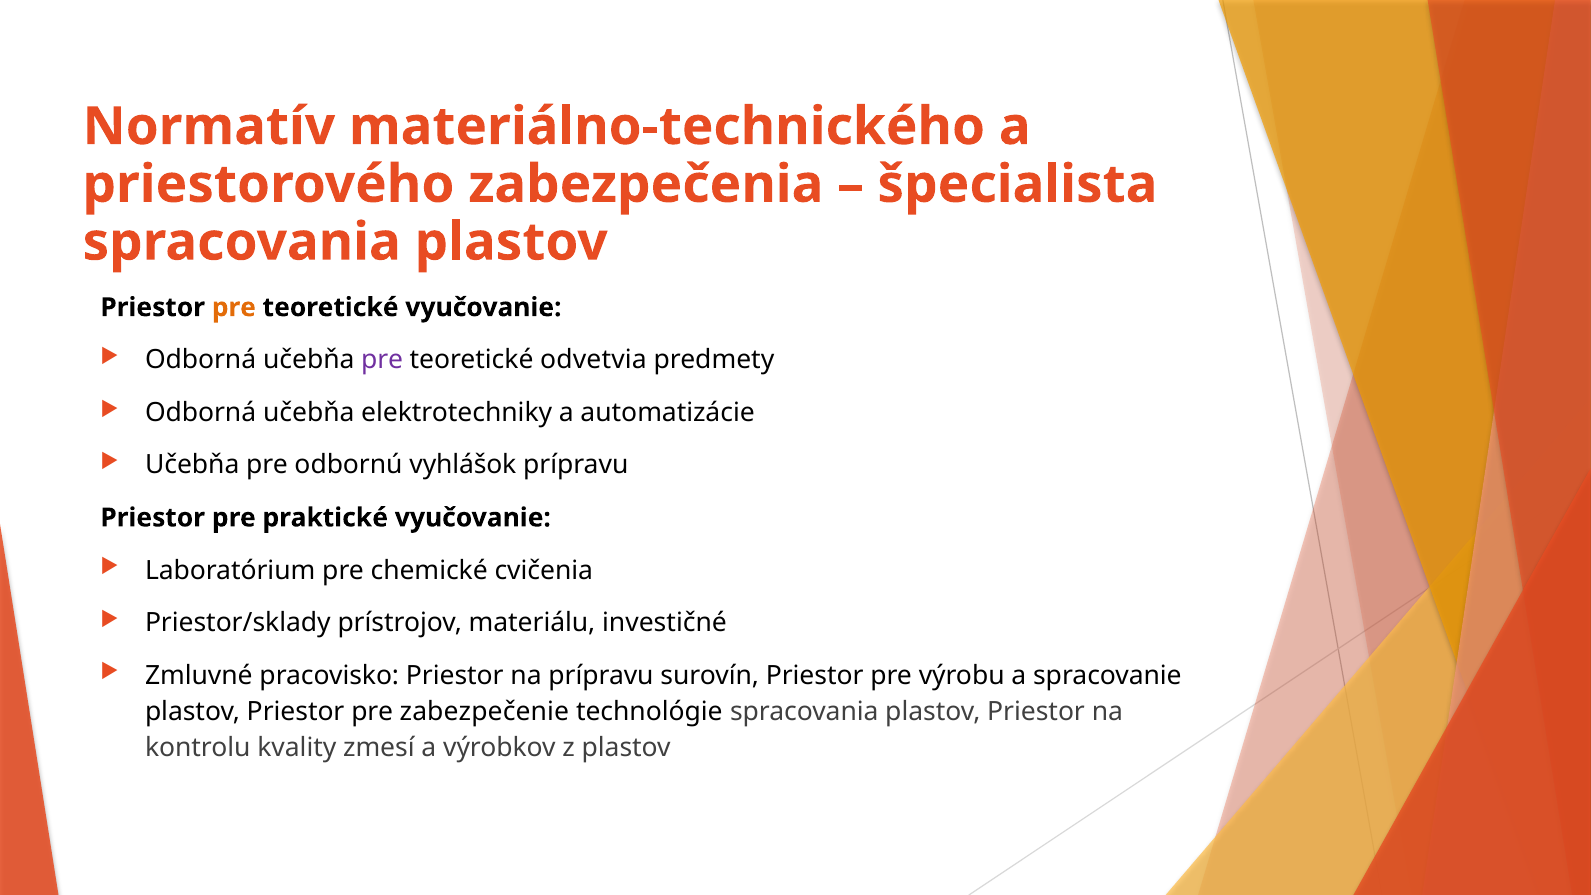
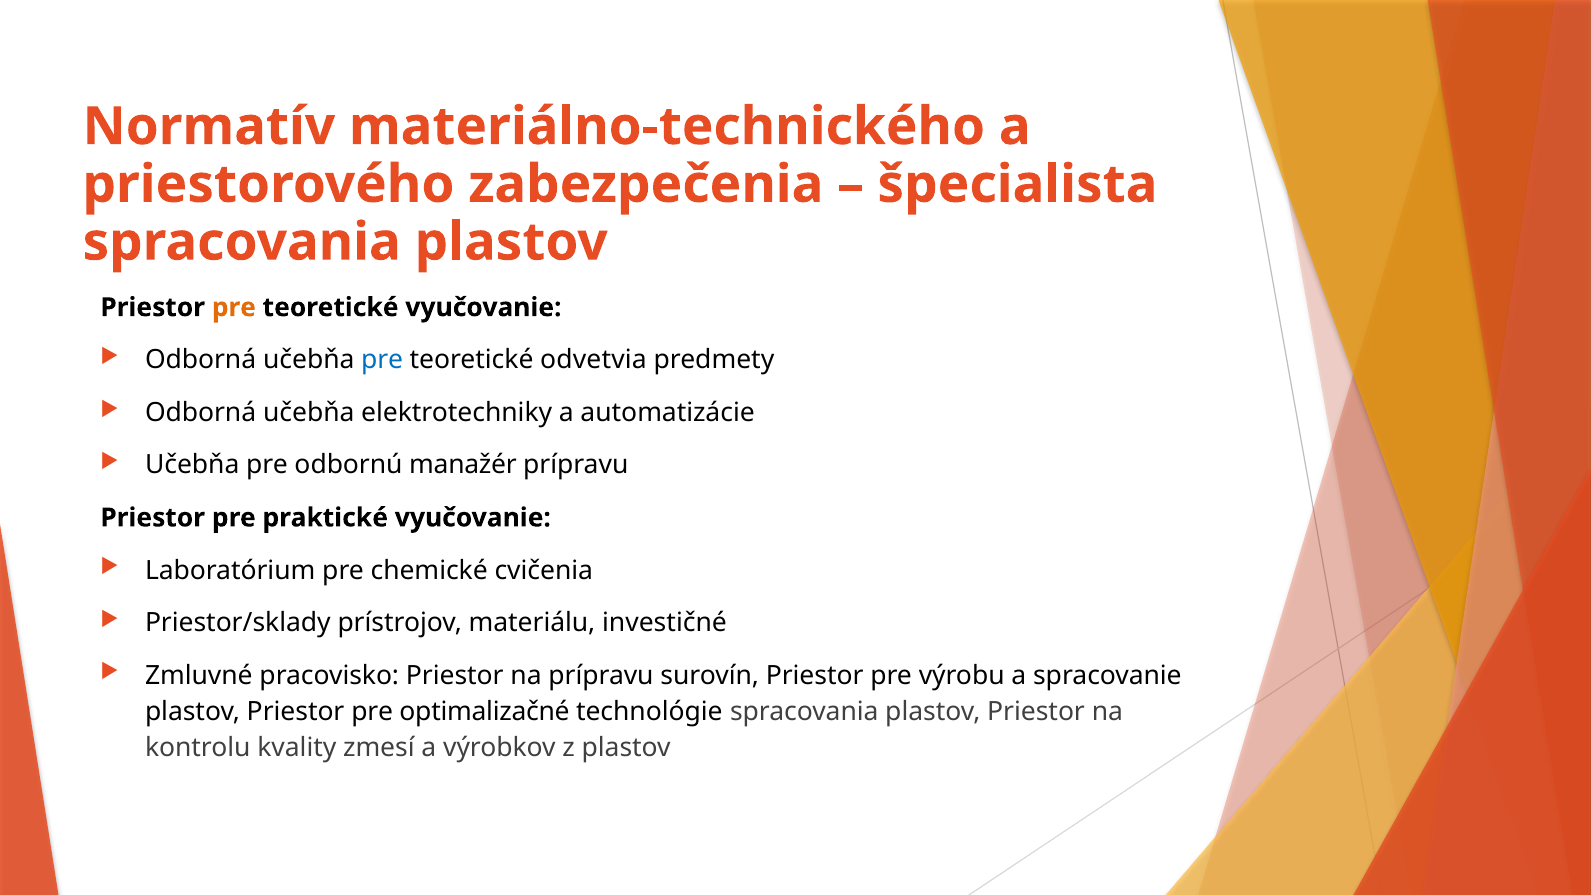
pre at (382, 360) colour: purple -> blue
vyhlášok: vyhlášok -> manažér
zabezpečenie: zabezpečenie -> optimalizačné
